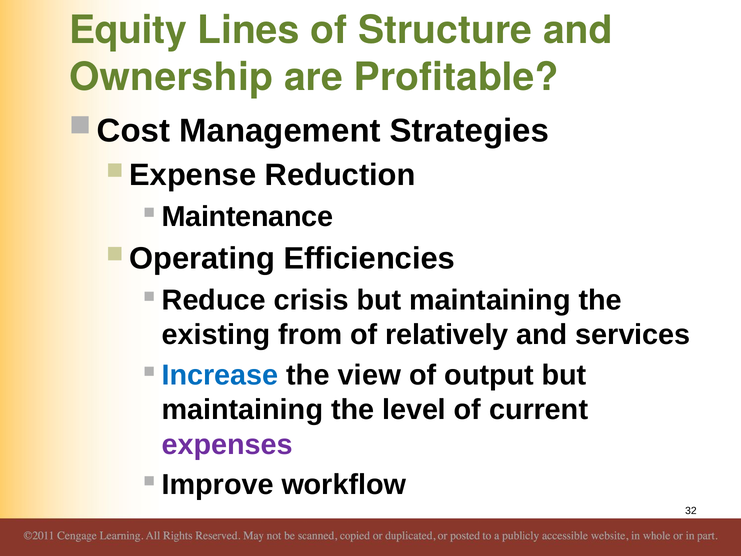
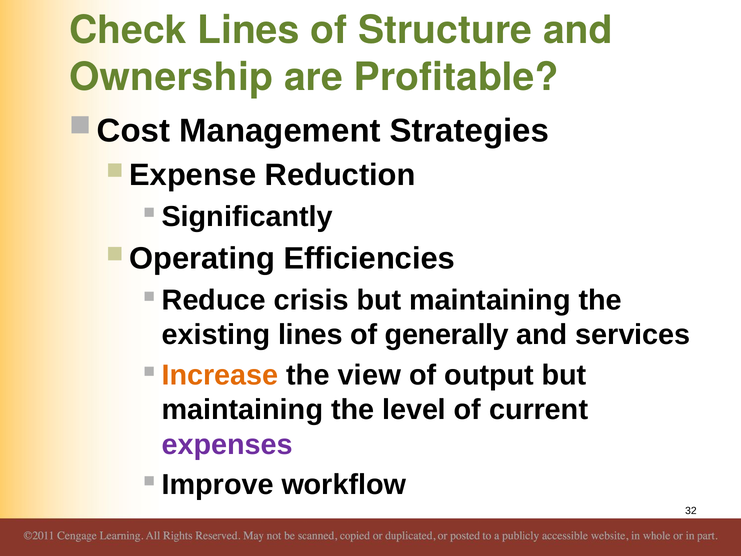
Equity: Equity -> Check
Maintenance: Maintenance -> Significantly
existing from: from -> lines
relatively: relatively -> generally
Increase colour: blue -> orange
